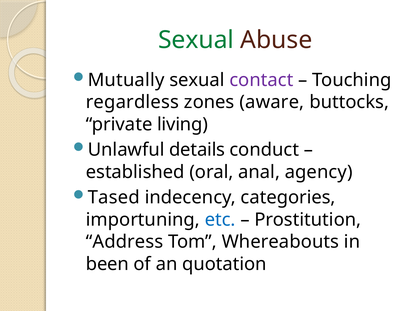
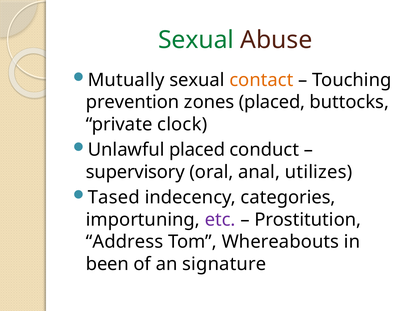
contact colour: purple -> orange
regardless: regardless -> prevention
zones aware: aware -> placed
living: living -> clock
Unlawful details: details -> placed
established: established -> supervisory
agency: agency -> utilizes
etc colour: blue -> purple
quotation: quotation -> signature
